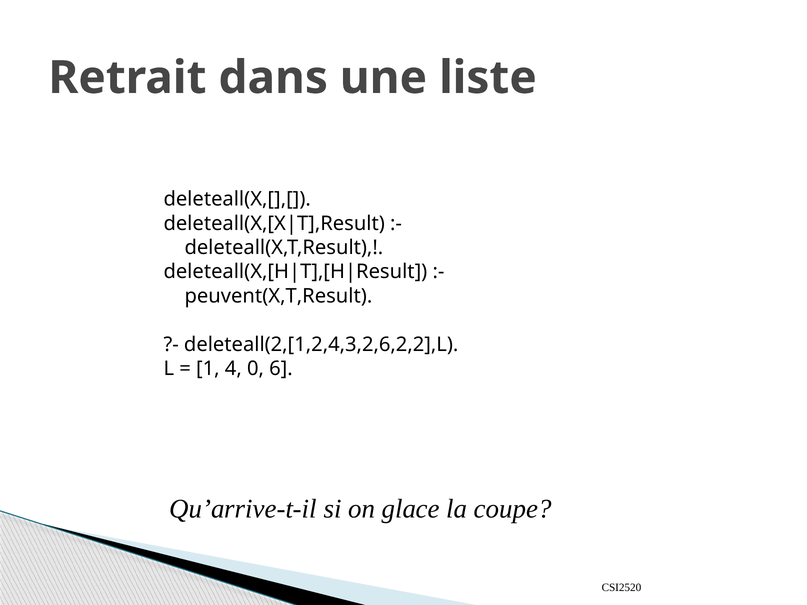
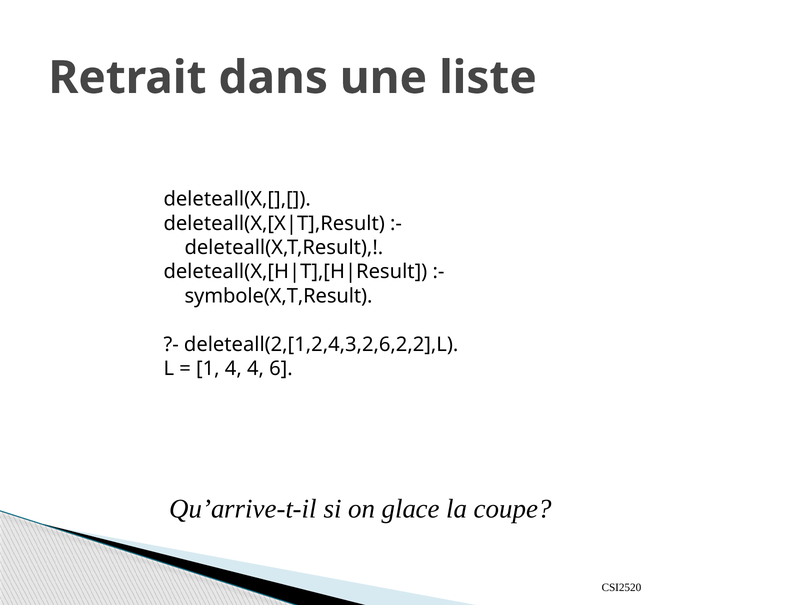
peuvent(X,T,Result: peuvent(X,T,Result -> symbole(X,T,Result
4 0: 0 -> 4
